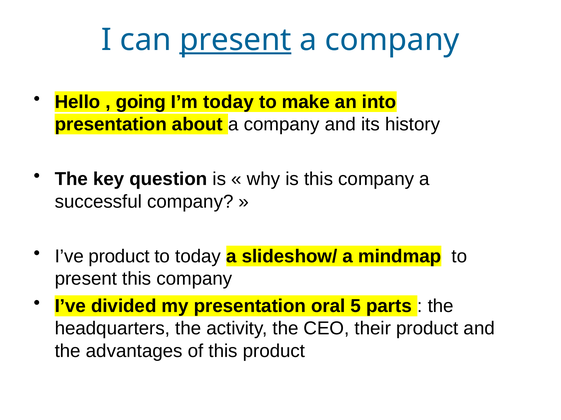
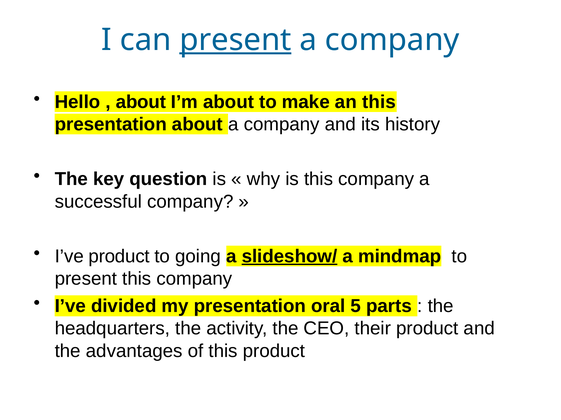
going at (141, 102): going -> about
I’m today: today -> about
an into: into -> this
to today: today -> going
slideshow/ underline: none -> present
